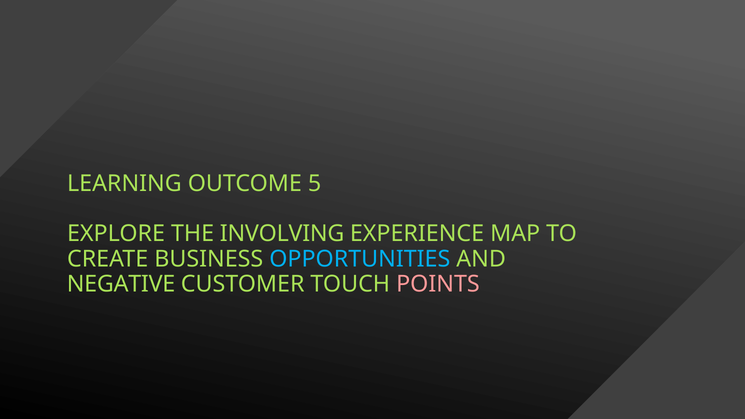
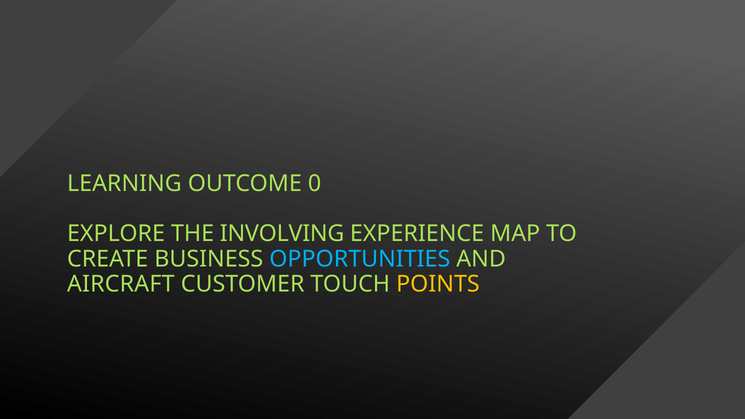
5: 5 -> 0
NEGATIVE: NEGATIVE -> AIRCRAFT
POINTS colour: pink -> yellow
